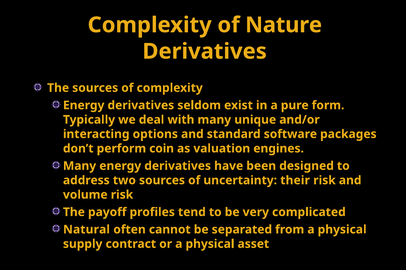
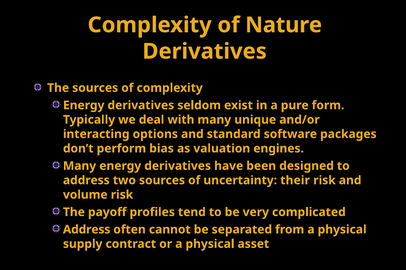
coin: coin -> bias
Natural at (87, 230): Natural -> Address
